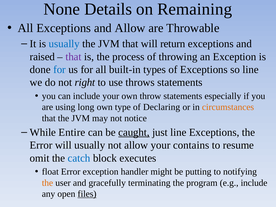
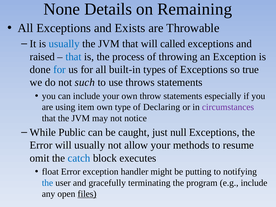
and Allow: Allow -> Exists
return: return -> called
that at (73, 57) colour: purple -> blue
so line: line -> true
right: right -> such
long: long -> item
circumstances colour: orange -> purple
Entire: Entire -> Public
caught underline: present -> none
just line: line -> null
contains: contains -> methods
the at (47, 183) colour: orange -> blue
